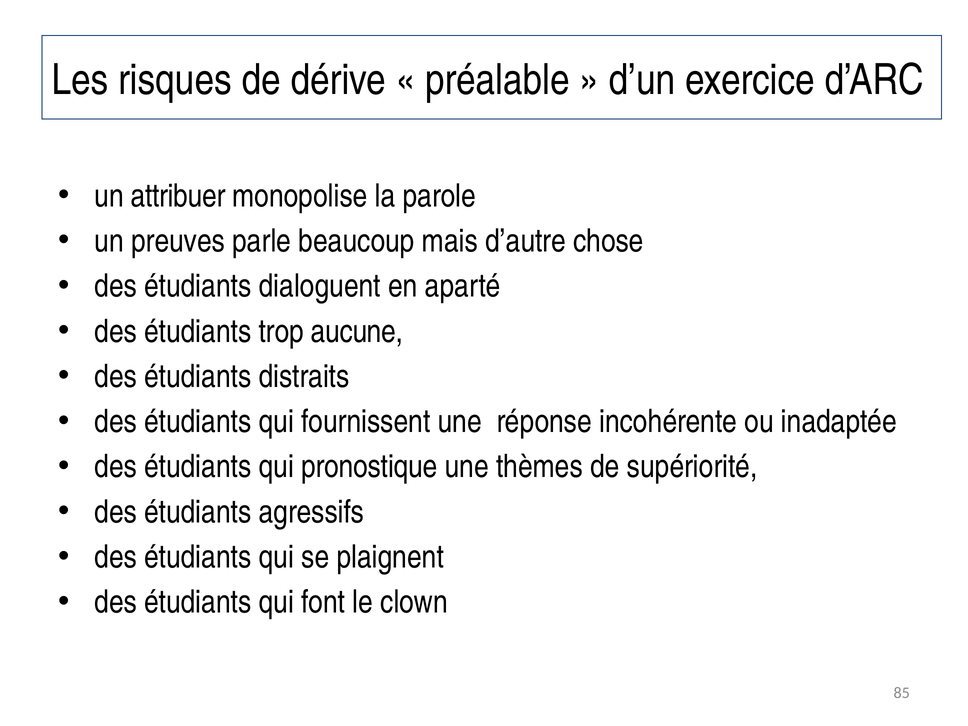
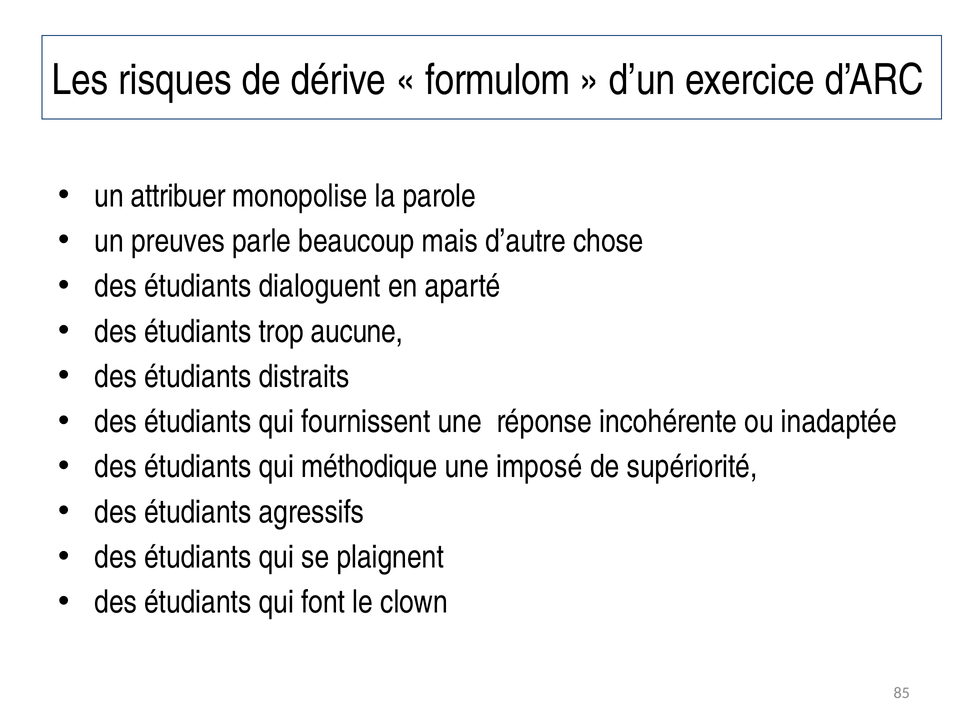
préalable: préalable -> formulom
pronostique: pronostique -> méthodique
thèmes: thèmes -> imposé
